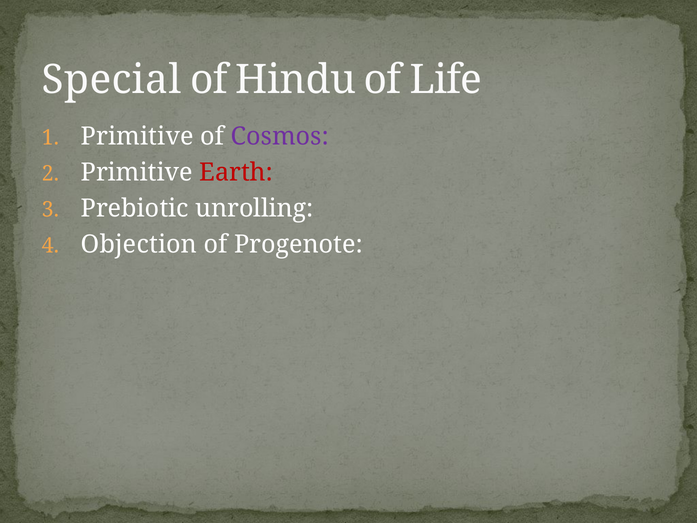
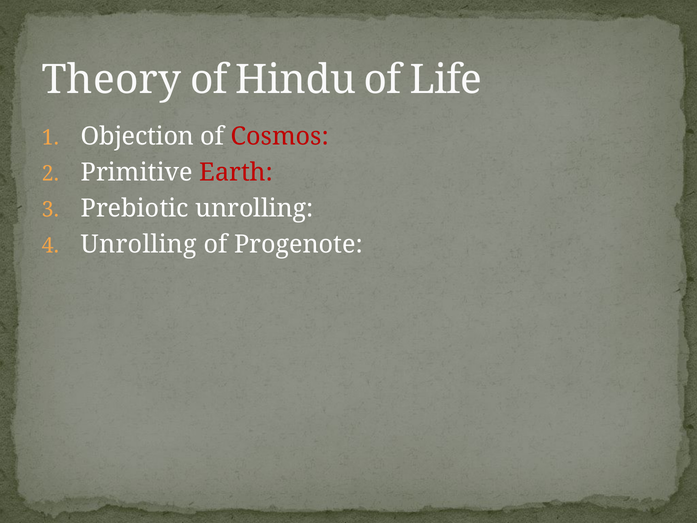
Special: Special -> Theory
Primitive at (137, 136): Primitive -> Objection
Cosmos colour: purple -> red
Objection at (139, 244): Objection -> Unrolling
